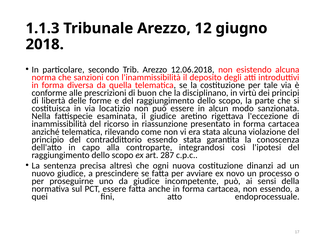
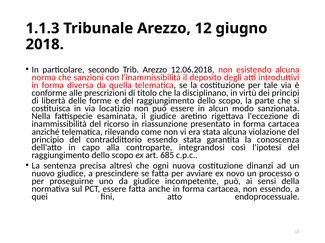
buon: buon -> titolo
287: 287 -> 685
